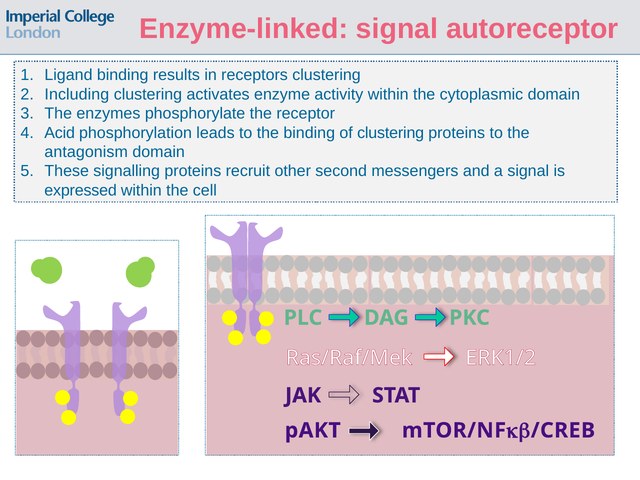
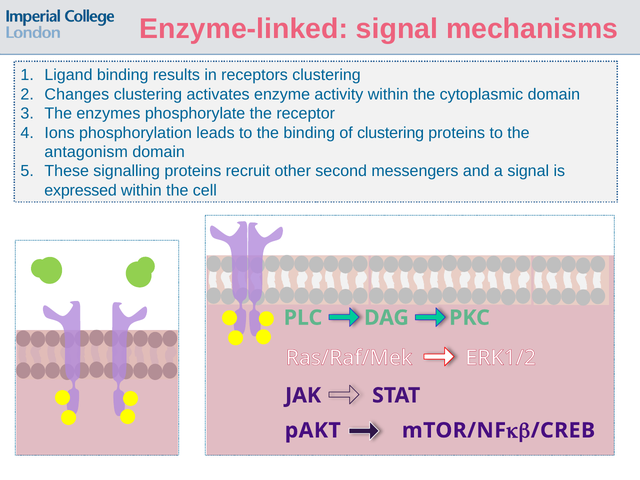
autoreceptor: autoreceptor -> mechanisms
Including: Including -> Changes
Acid: Acid -> Ions
